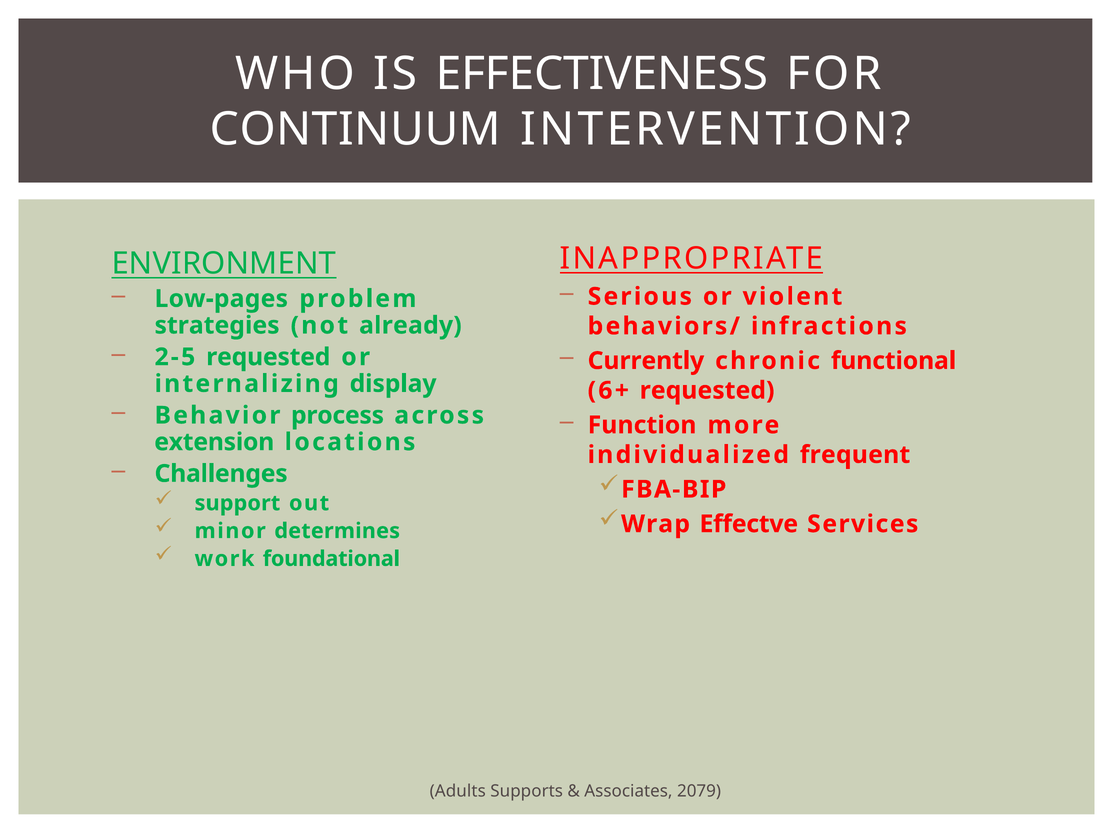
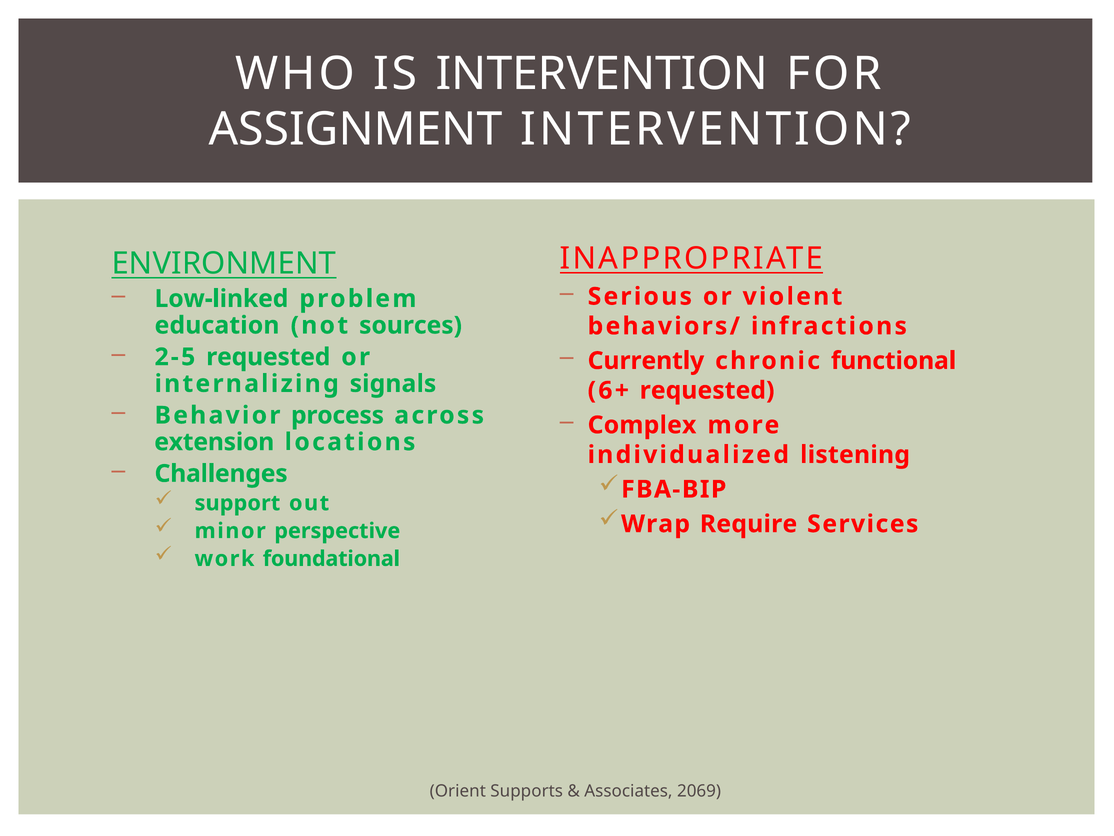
IS EFFECTIVENESS: EFFECTIVENESS -> INTERVENTION
CONTINUUM: CONTINUUM -> ASSIGNMENT
Low-pages: Low-pages -> Low-linked
strategies: strategies -> education
already: already -> sources
display: display -> signals
Function: Function -> Complex
frequent: frequent -> listening
Effectve: Effectve -> Require
determines: determines -> perspective
Adults: Adults -> Orient
2079: 2079 -> 2069
